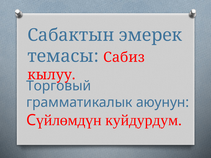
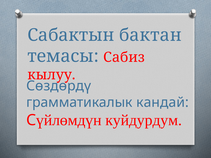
эмерек: эмерек -> бактан
Торговый: Торговый -> Сөздөрдү
аюунун: аюунун -> кандай
